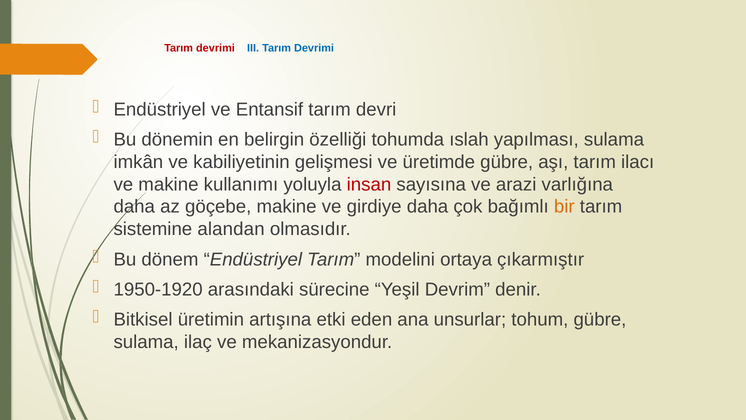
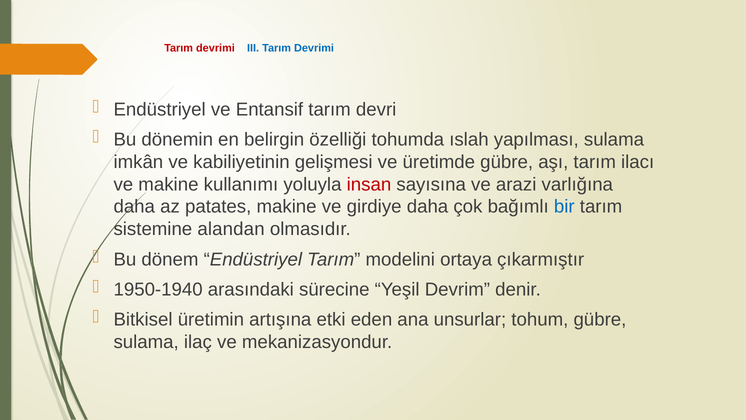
göçebe: göçebe -> patates
bir colour: orange -> blue
1950-1920: 1950-1920 -> 1950-1940
